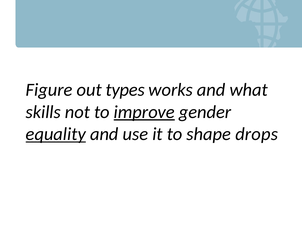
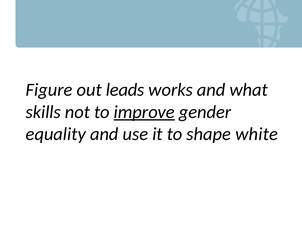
types: types -> leads
equality underline: present -> none
drops: drops -> white
